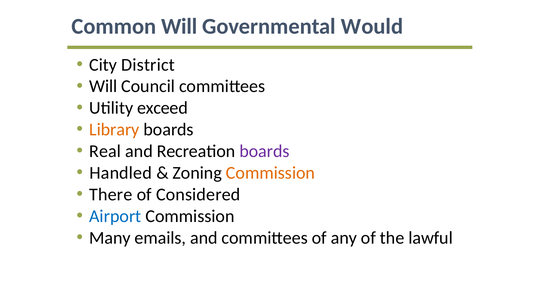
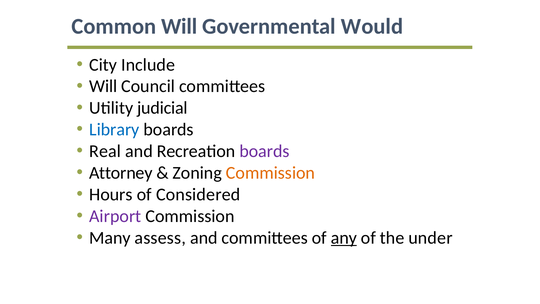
District: District -> Include
exceed: exceed -> judicial
Library colour: orange -> blue
Handled: Handled -> Attorney
There: There -> Hours
Airport colour: blue -> purple
emails: emails -> assess
any underline: none -> present
lawful: lawful -> under
